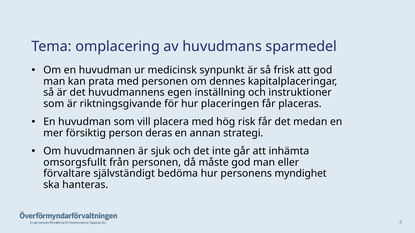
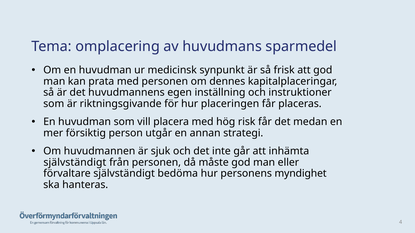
deras: deras -> utgår
omsorgsfullt at (75, 163): omsorgsfullt -> självständigt
